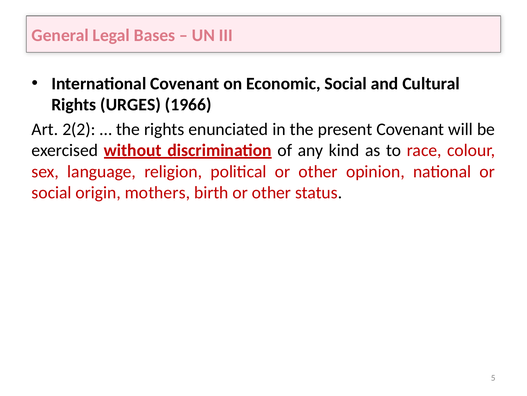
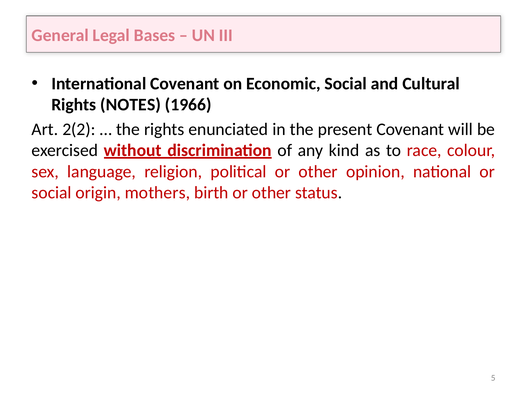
URGES: URGES -> NOTES
